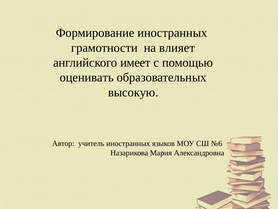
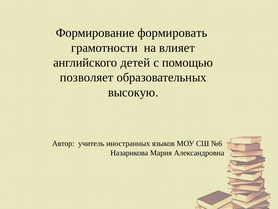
Формирование иностранных: иностранных -> формировать
имеет: имеет -> детей
оценивать: оценивать -> позволяет
